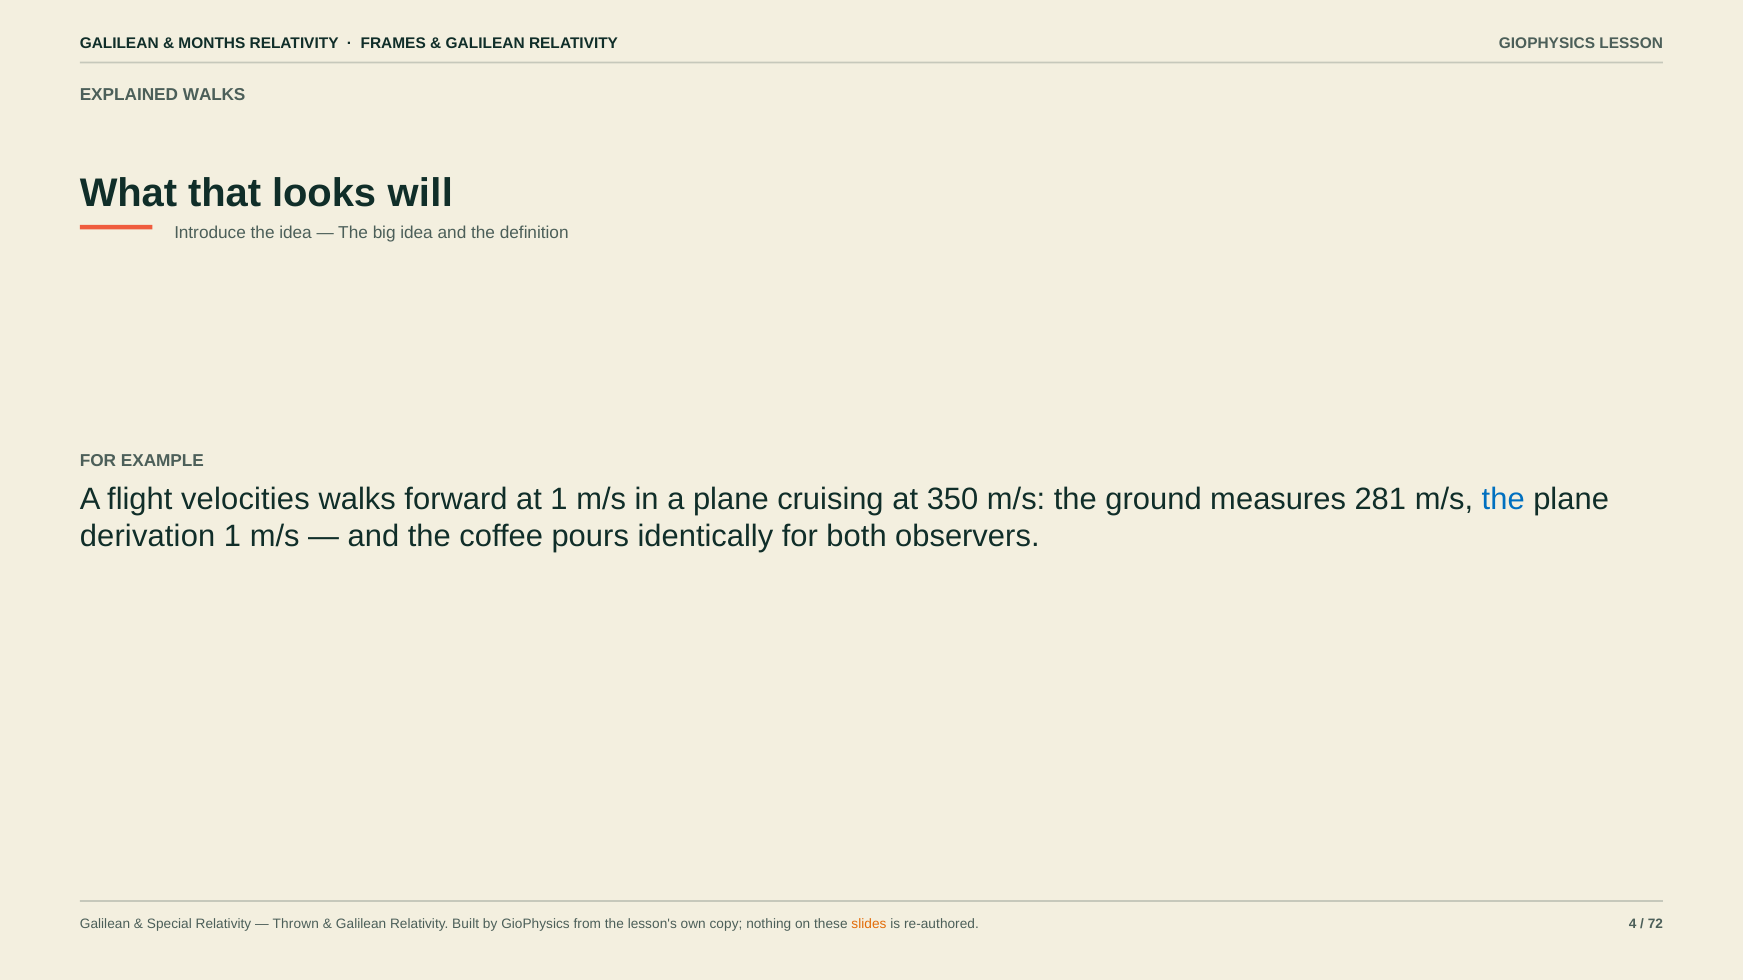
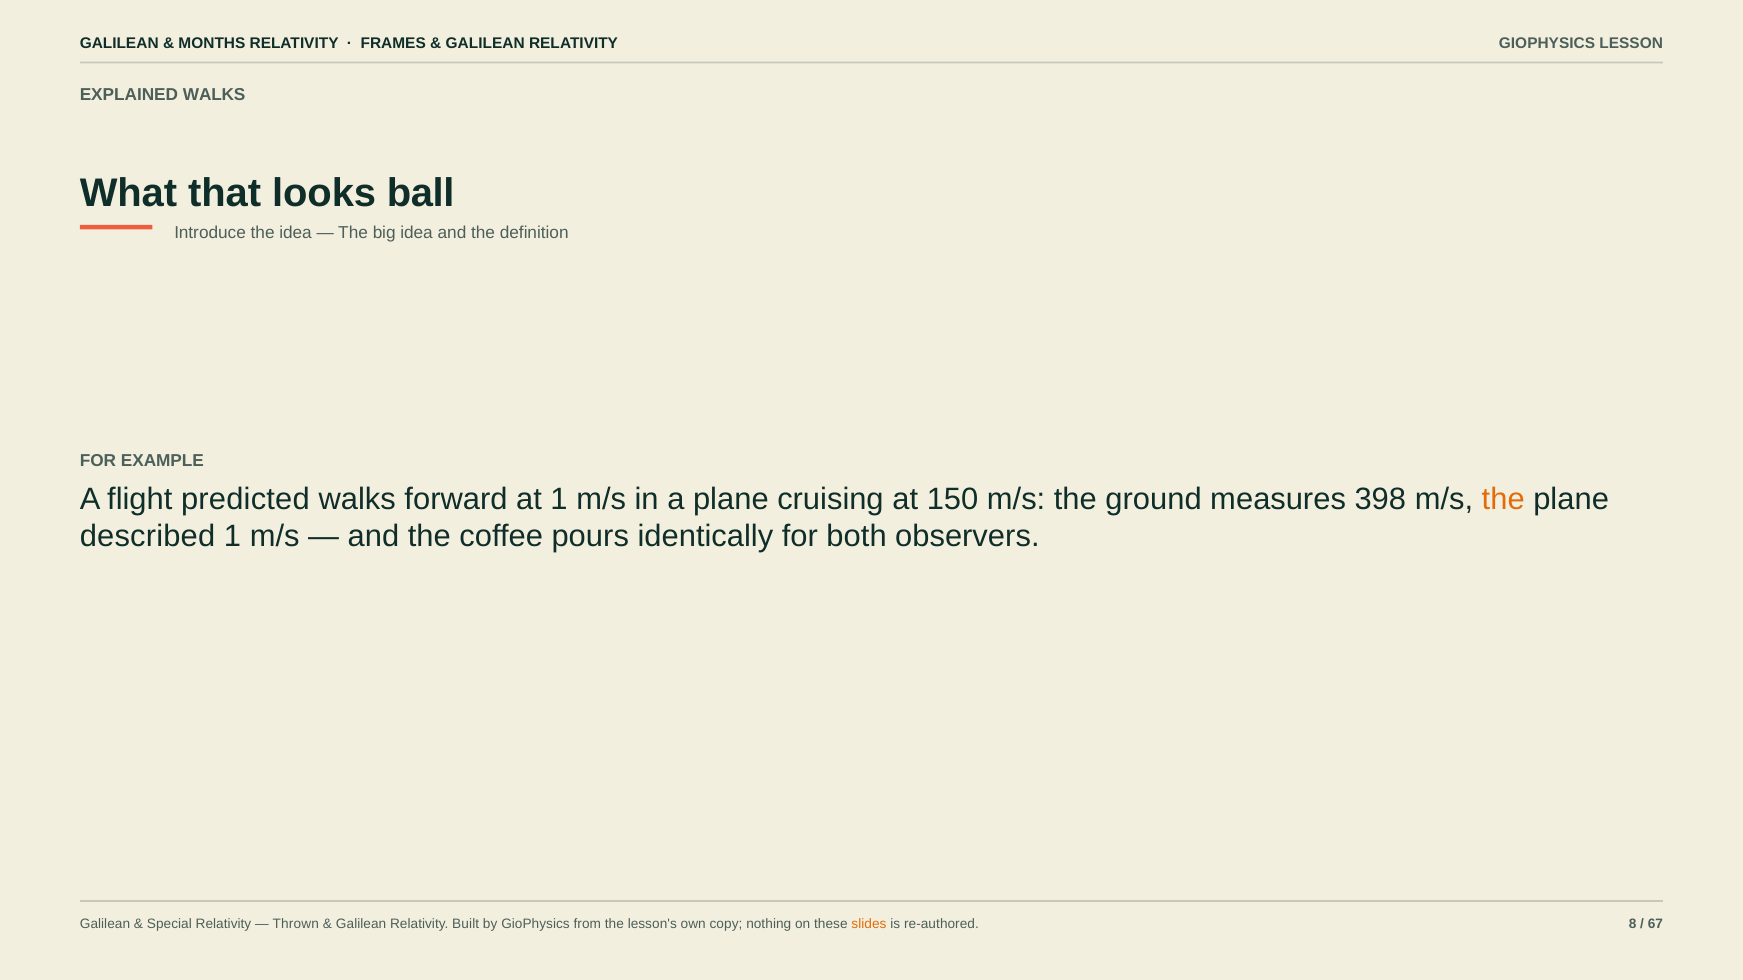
will: will -> ball
velocities: velocities -> predicted
350: 350 -> 150
281: 281 -> 398
the at (1503, 499) colour: blue -> orange
derivation: derivation -> described
4: 4 -> 8
72: 72 -> 67
